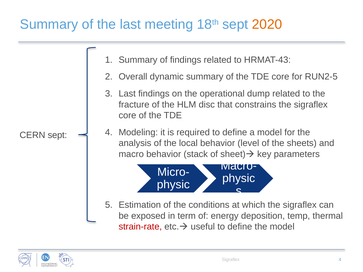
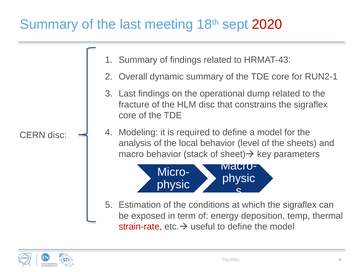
2020 colour: orange -> red
RUN2-5: RUN2-5 -> RUN2-1
CERN sept: sept -> disc
